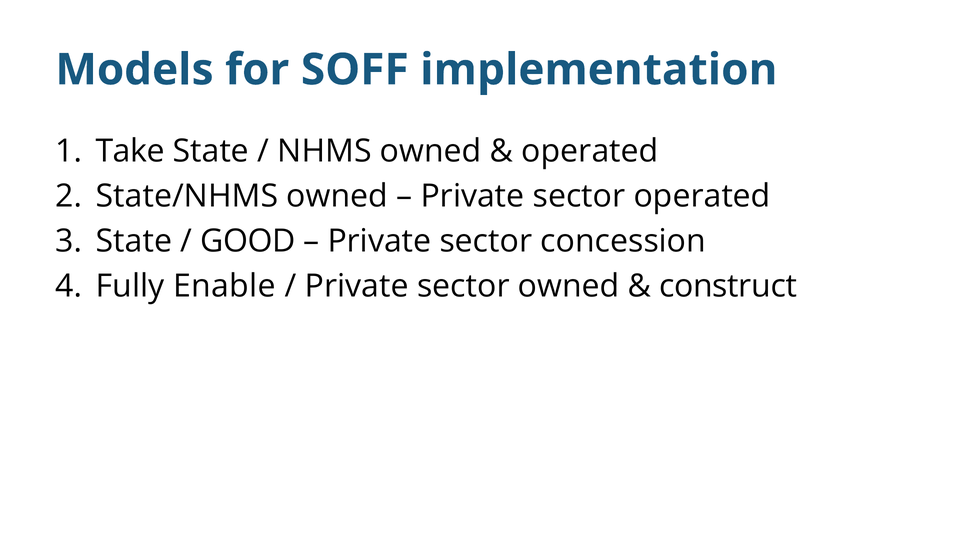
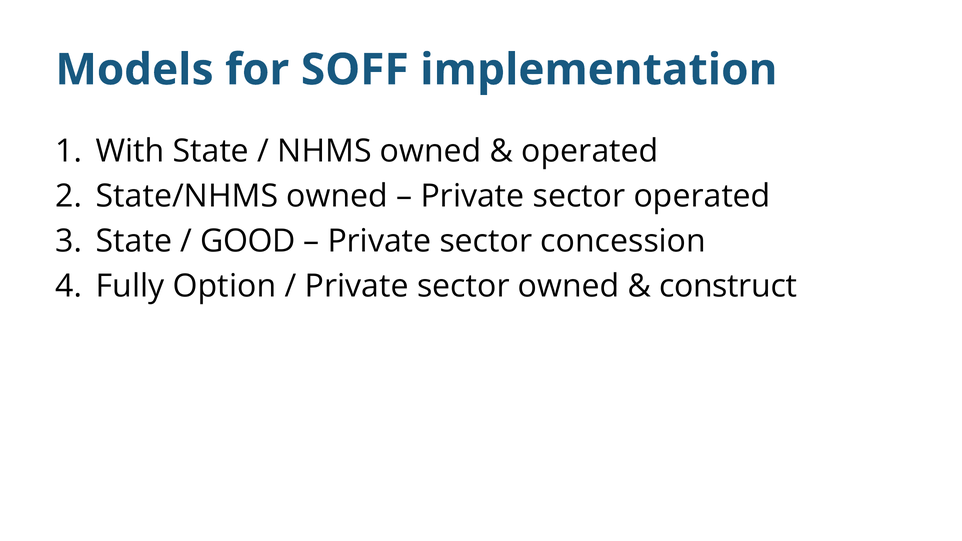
Take: Take -> With
Enable: Enable -> Option
